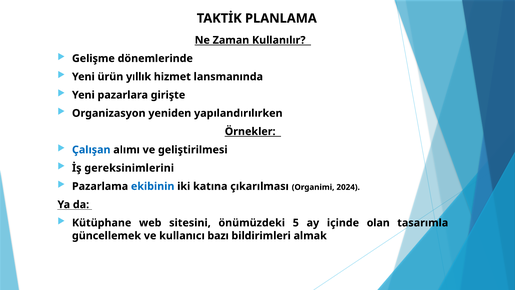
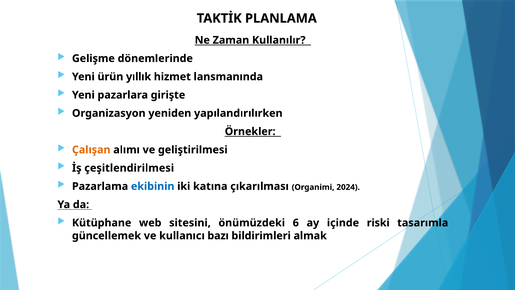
Çalışan colour: blue -> orange
gereksinimlerini: gereksinimlerini -> çeşitlendirilmesi
5: 5 -> 6
olan: olan -> riski
